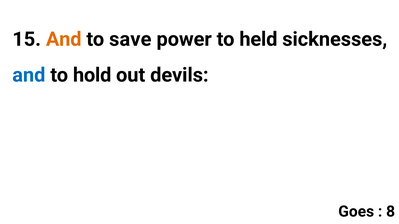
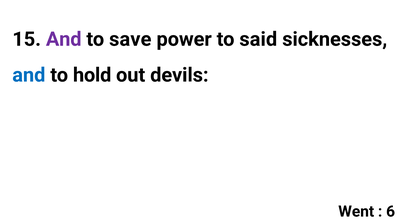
And at (64, 39) colour: orange -> purple
held: held -> said
Goes: Goes -> Went
8: 8 -> 6
